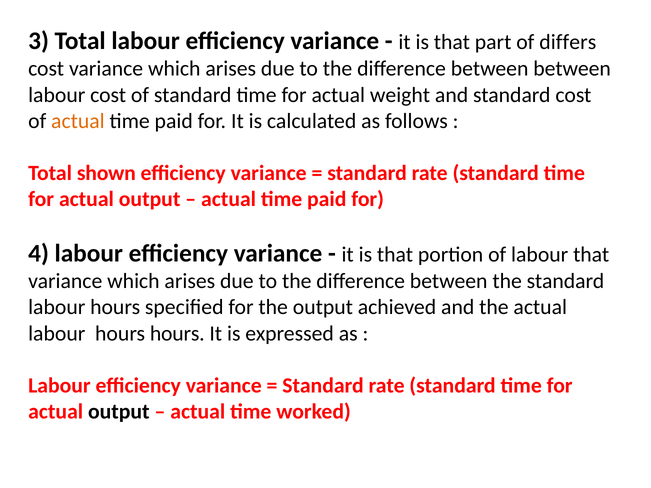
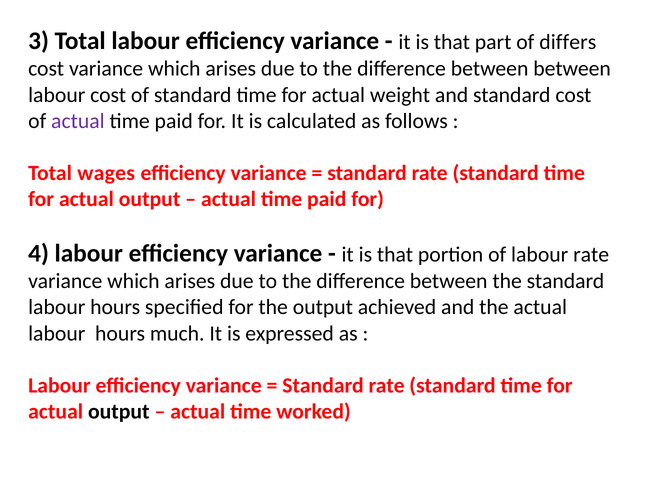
actual at (78, 121) colour: orange -> purple
shown: shown -> wages
labour that: that -> rate
hours hours: hours -> much
